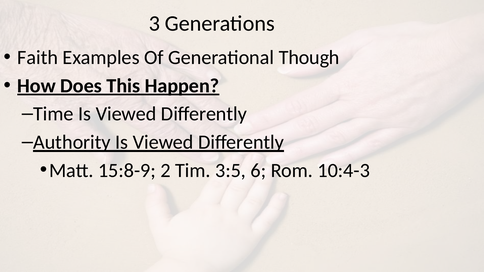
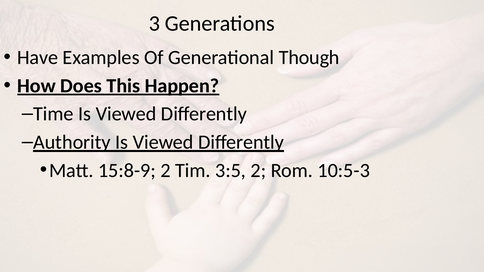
Faith: Faith -> Have
3:5 6: 6 -> 2
10:4-3: 10:4-3 -> 10:5-3
